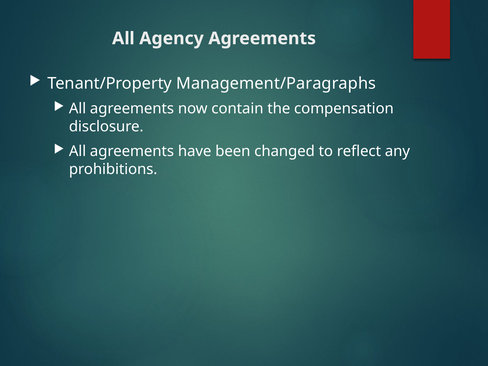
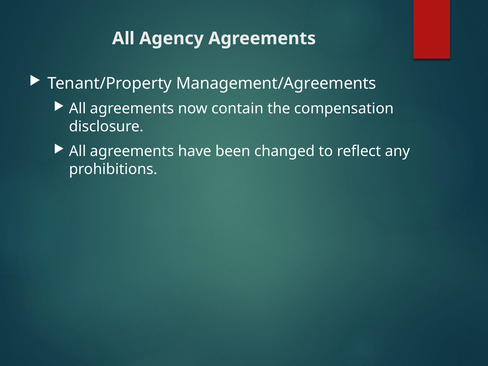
Management/Paragraphs: Management/Paragraphs -> Management/Agreements
